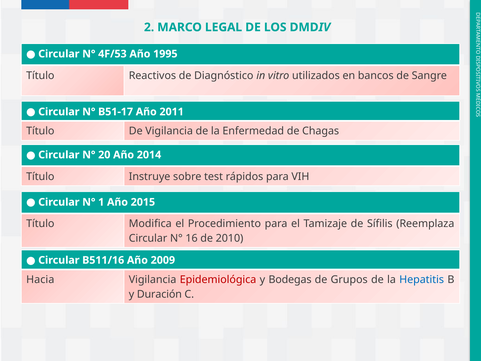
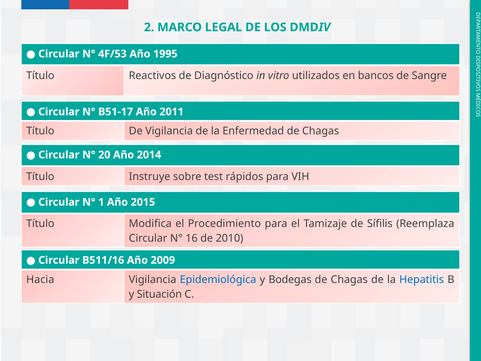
Epidemiológica colour: red -> blue
Grupos at (349, 279): Grupos -> Chagas
Duración: Duración -> Situación
